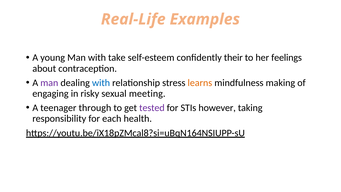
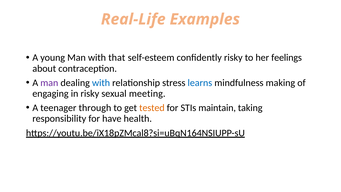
take: take -> that
confidently their: their -> risky
learns colour: orange -> blue
tested colour: purple -> orange
however: however -> maintain
each: each -> have
